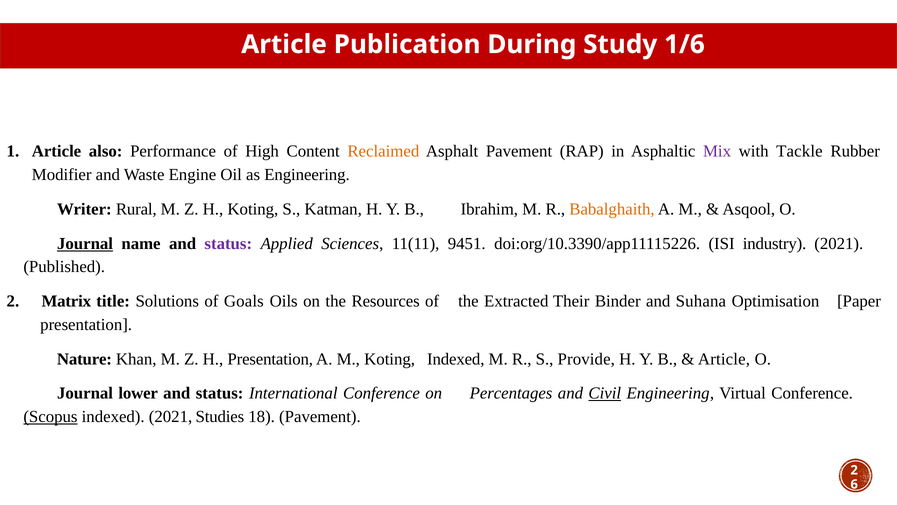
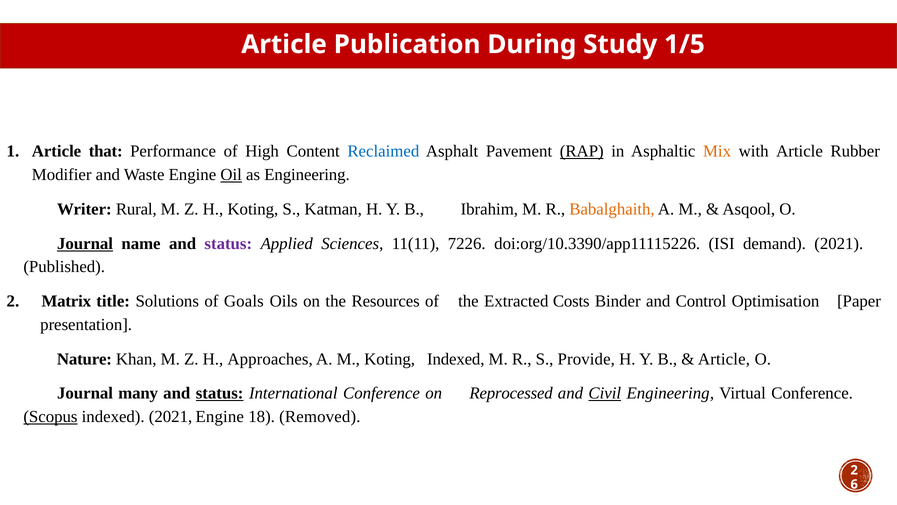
1/6: 1/6 -> 1/5
also: also -> that
Reclaimed colour: orange -> blue
RAP underline: none -> present
Mix colour: purple -> orange
with Tackle: Tackle -> Article
Oil underline: none -> present
9451: 9451 -> 7226
industry: industry -> demand
Their: Their -> Costs
Suhana: Suhana -> Control
H Presentation: Presentation -> Approaches
lower: lower -> many
status at (220, 393) underline: none -> present
Percentages: Percentages -> Reprocessed
2021 Studies: Studies -> Engine
18 Pavement: Pavement -> Removed
